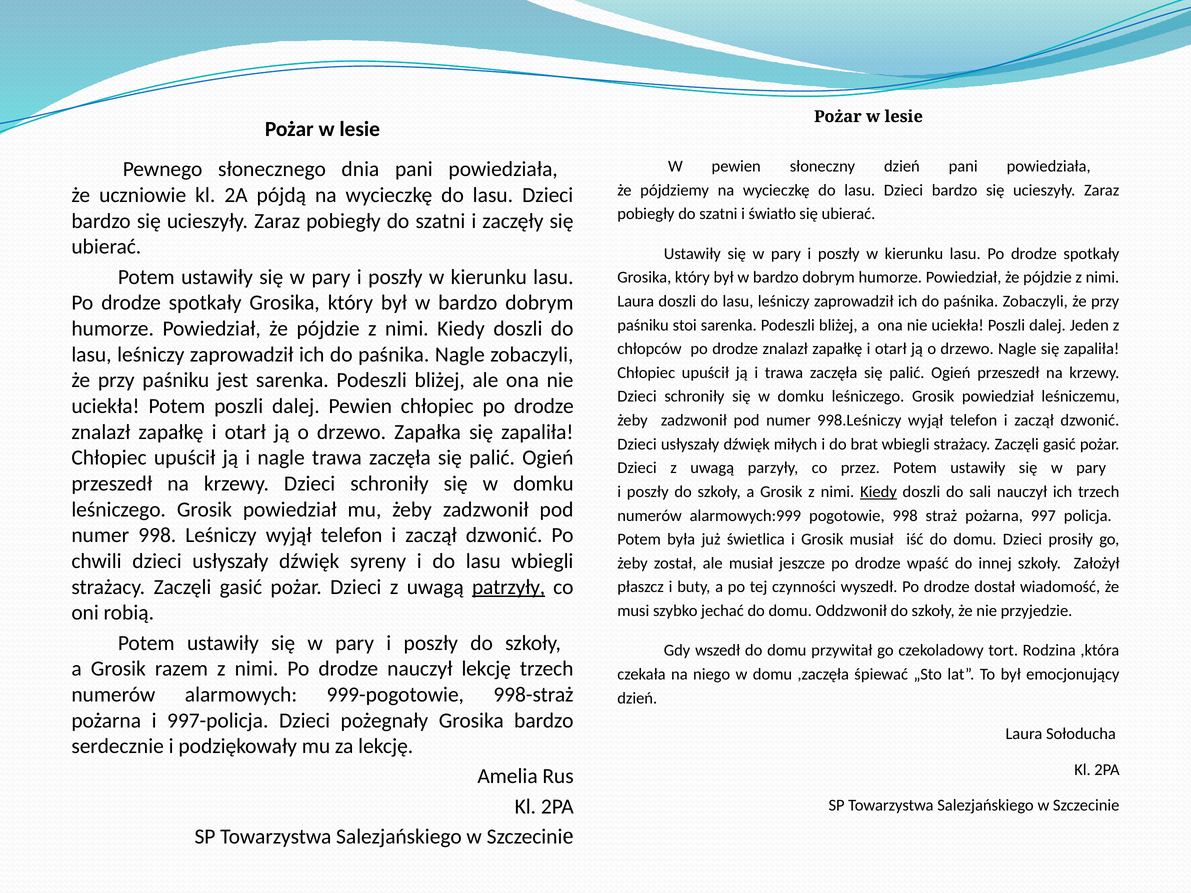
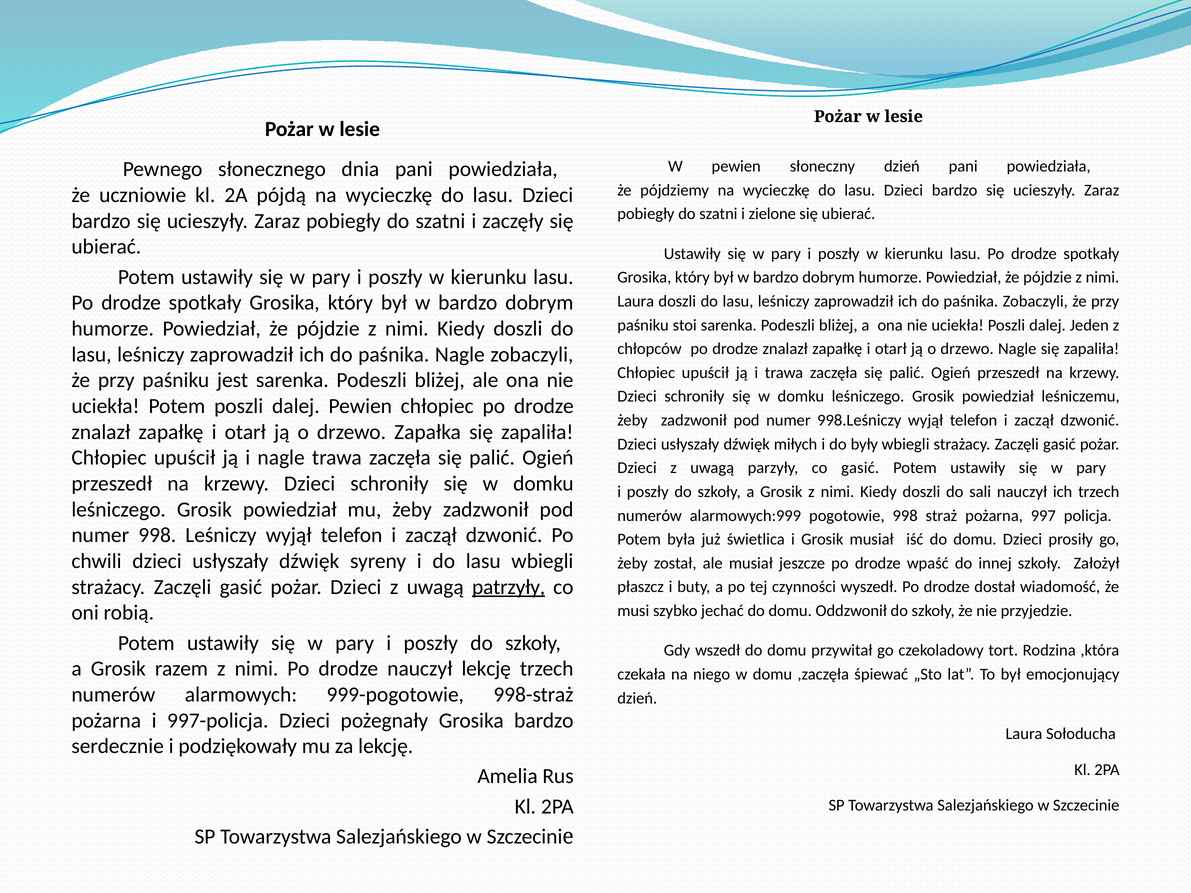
światło: światło -> zielone
brat: brat -> były
co przez: przez -> gasić
Kiedy at (878, 492) underline: present -> none
